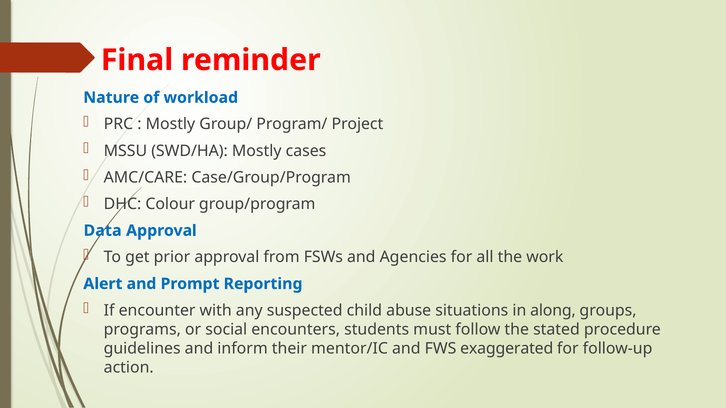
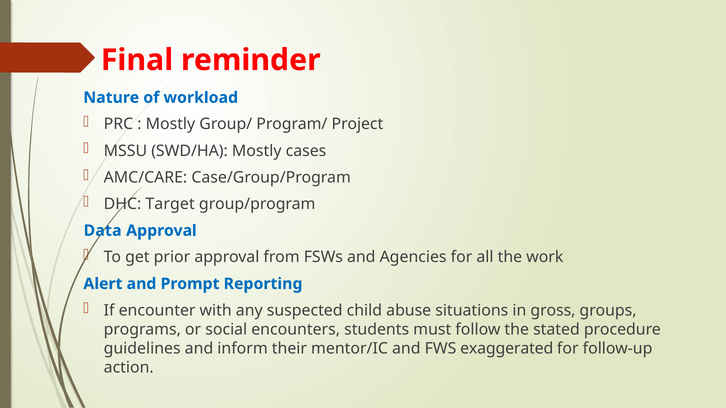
Colour: Colour -> Target
along: along -> gross
